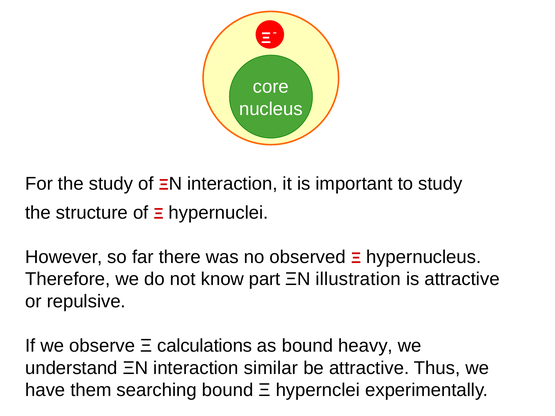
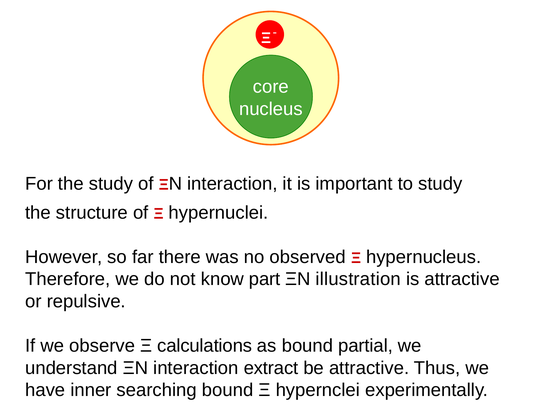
heavy: heavy -> partial
similar: similar -> extract
them: them -> inner
